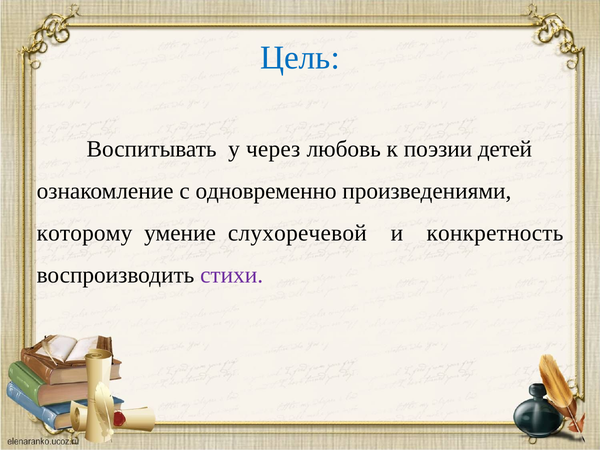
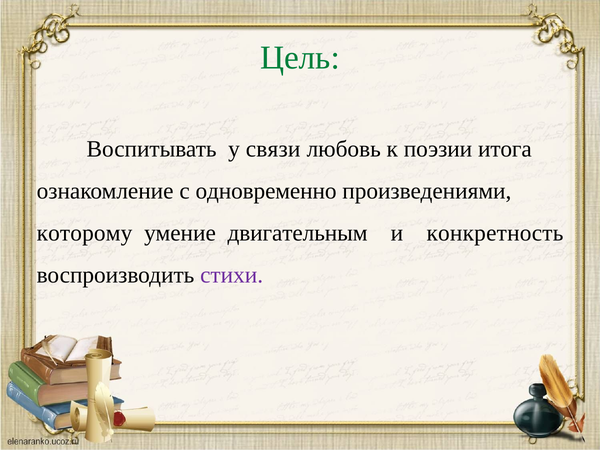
Цель colour: blue -> green
через: через -> связи
детей: детей -> итога
слухоречевой: слухоречевой -> двигательным
